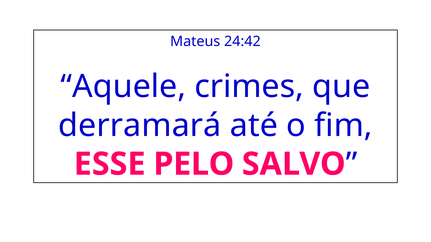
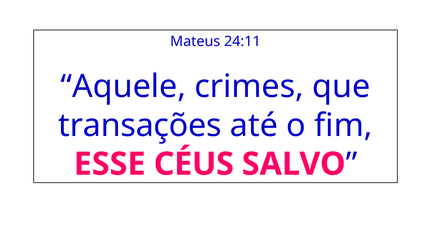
24:42: 24:42 -> 24:11
derramará: derramará -> transações
PELO: PELO -> CÉUS
